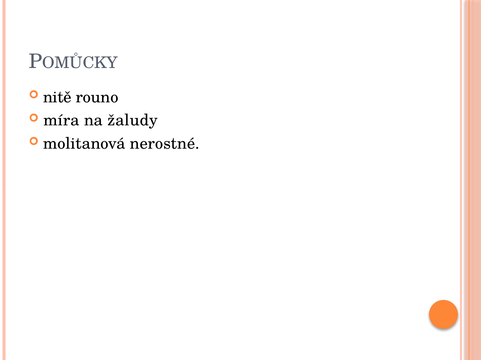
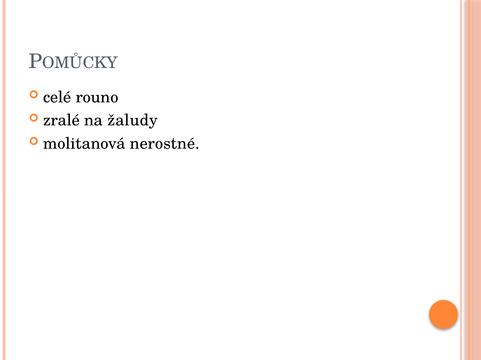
nitě: nitě -> celé
míra: míra -> zralé
